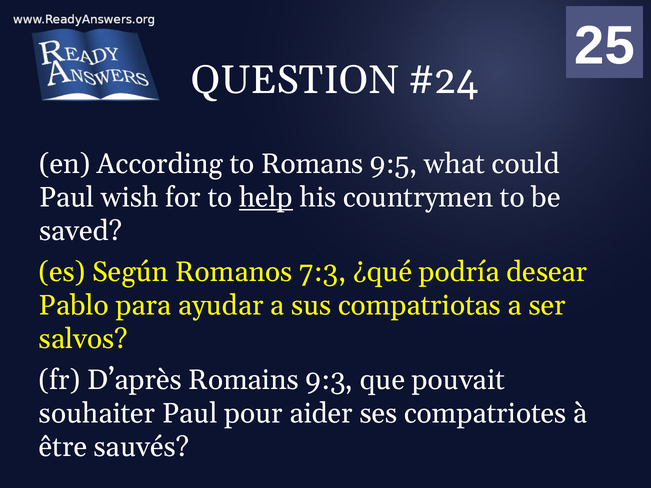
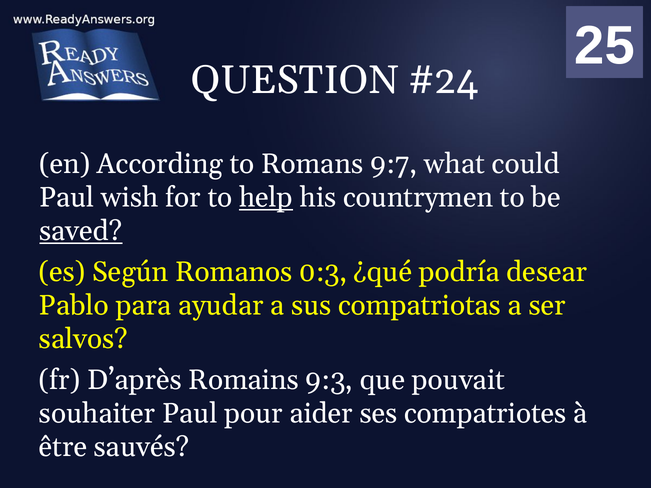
9:5: 9:5 -> 9:7
saved underline: none -> present
7:3: 7:3 -> 0:3
